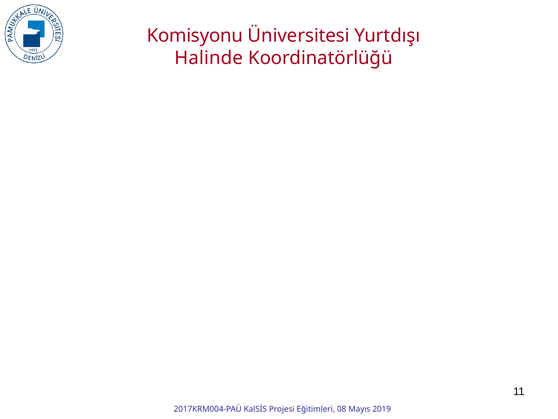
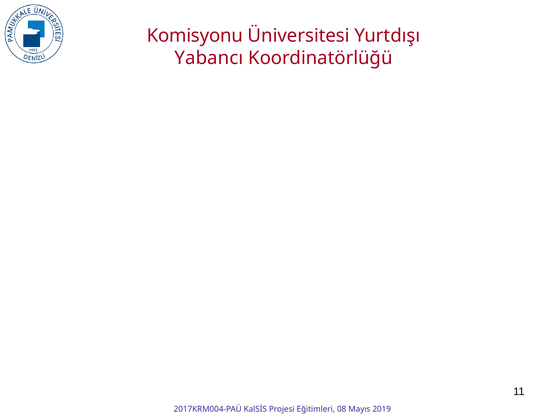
Halinde: Halinde -> Yabancı
